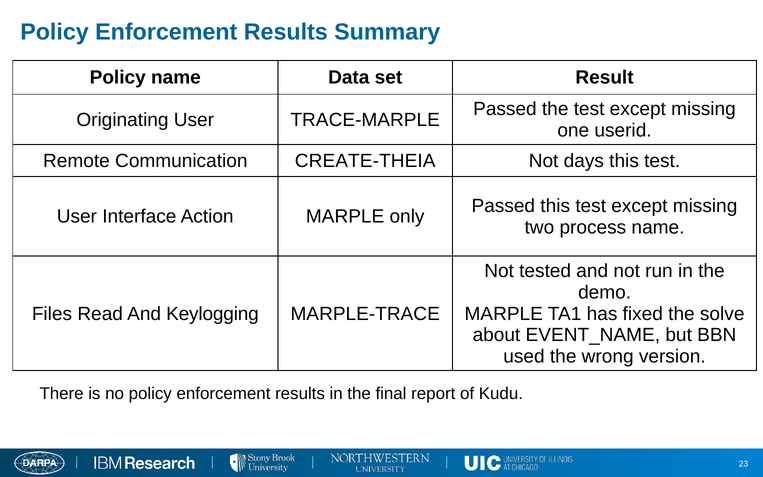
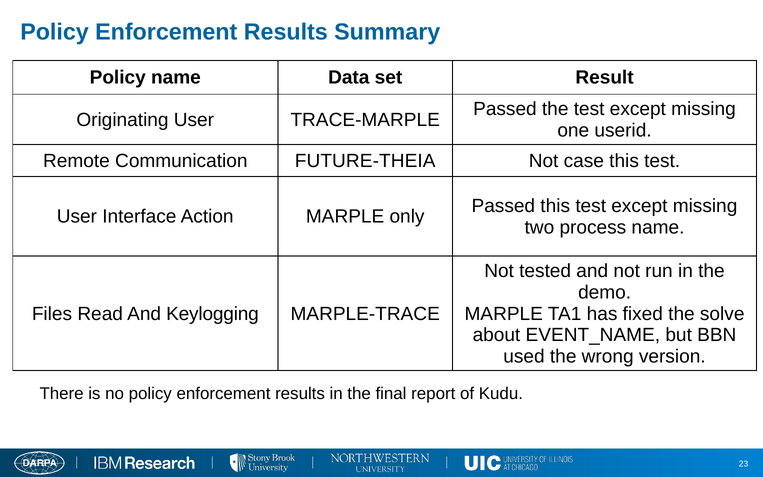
CREATE-THEIA: CREATE-THEIA -> FUTURE-THEIA
days: days -> case
